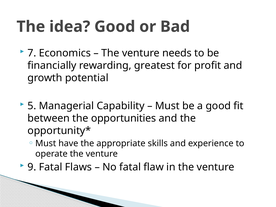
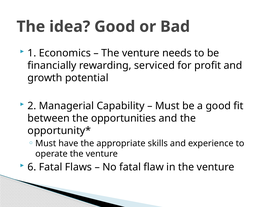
7: 7 -> 1
greatest: greatest -> serviced
5: 5 -> 2
9: 9 -> 6
